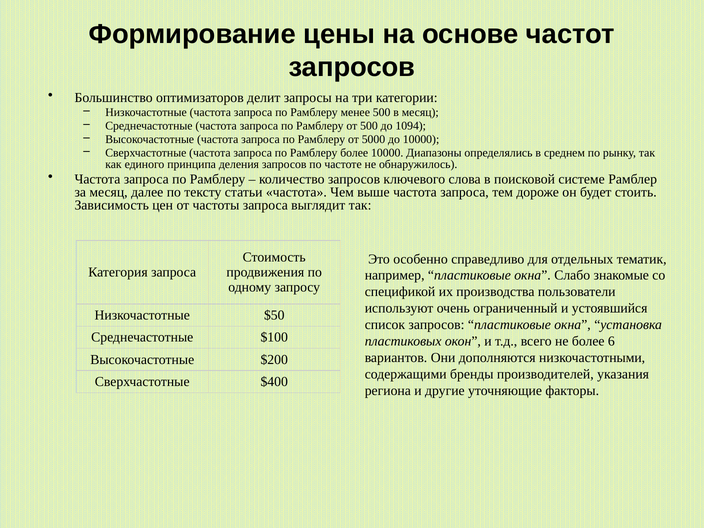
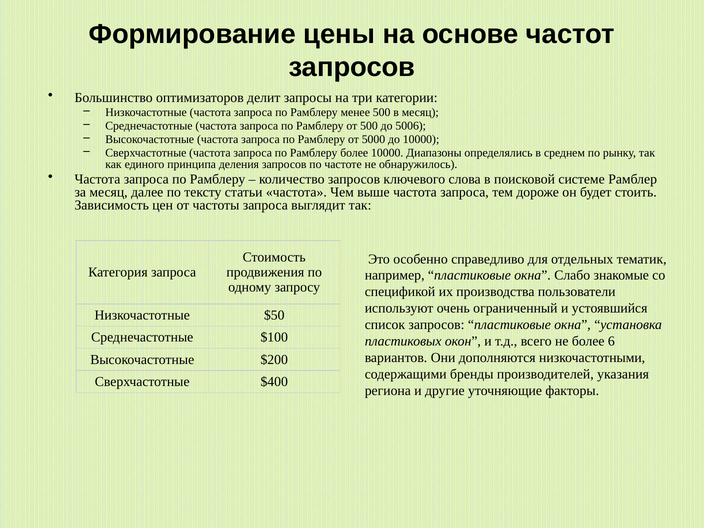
1094: 1094 -> 5006
